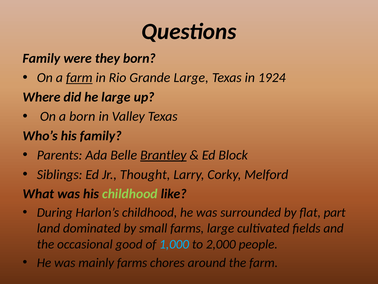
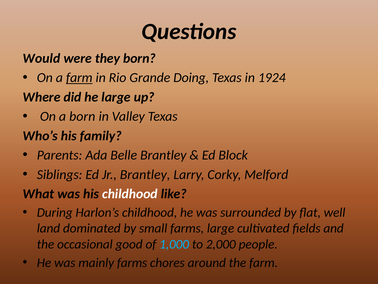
Family at (42, 58): Family -> Would
Grande Large: Large -> Doing
Brantley at (163, 155) underline: present -> none
Jr Thought: Thought -> Brantley
childhood at (130, 194) colour: light green -> white
part: part -> well
